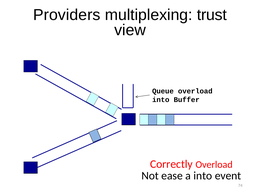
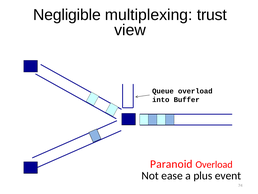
Providers: Providers -> Negligible
Correctly: Correctly -> Paranoid
a into: into -> plus
